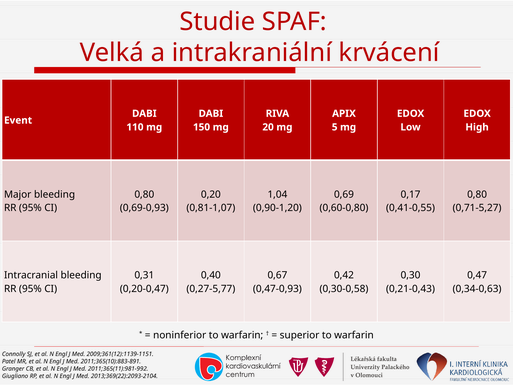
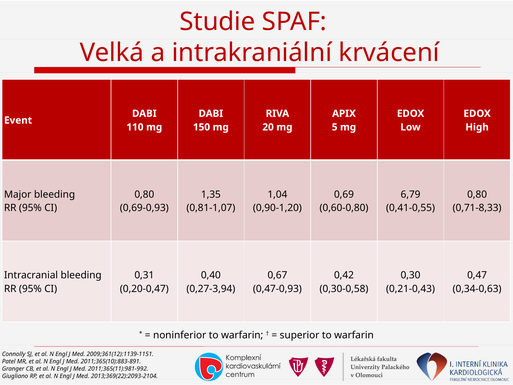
0,20: 0,20 -> 1,35
0,17: 0,17 -> 6,79
0,71-5,27: 0,71-5,27 -> 0,71-8,33
0,27-5,77: 0,27-5,77 -> 0,27-3,94
